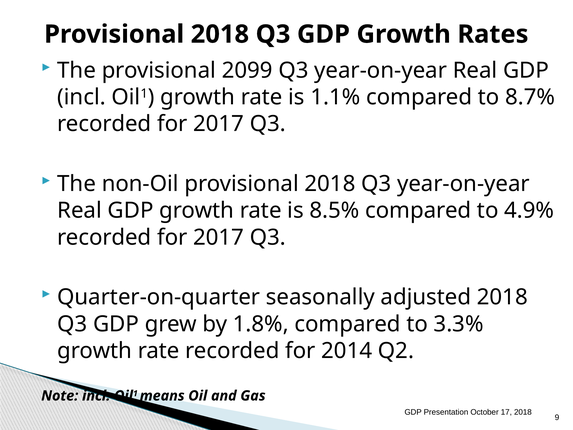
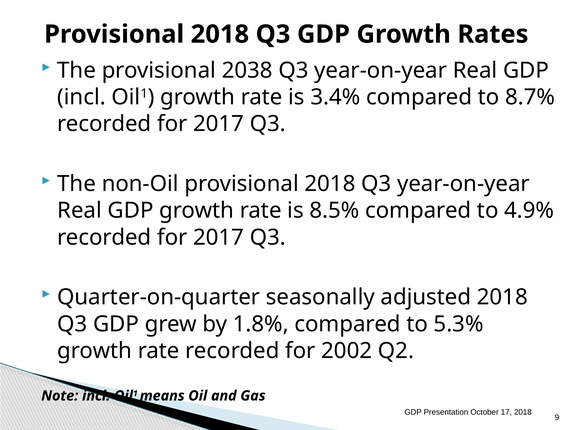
2099: 2099 -> 2038
1.1%: 1.1% -> 3.4%
3.3%: 3.3% -> 5.3%
2014: 2014 -> 2002
